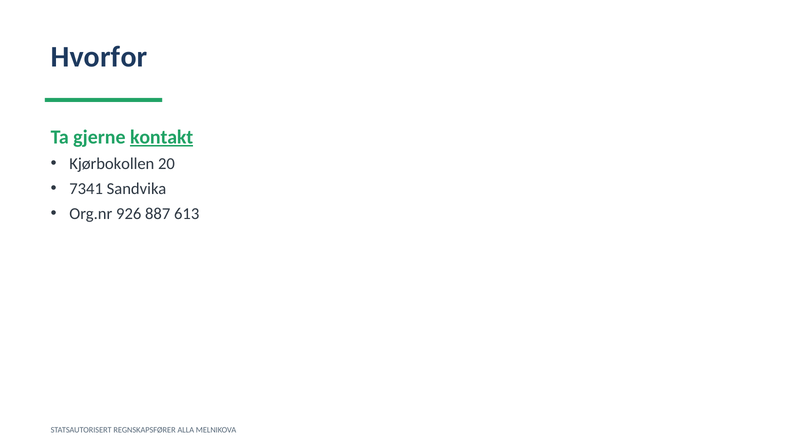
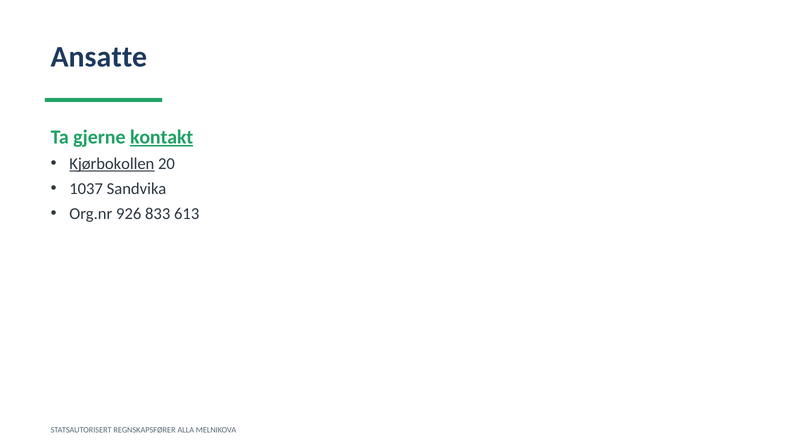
Hvorfor: Hvorfor -> Ansatte
Kjørbokollen underline: none -> present
7341: 7341 -> 1037
887: 887 -> 833
